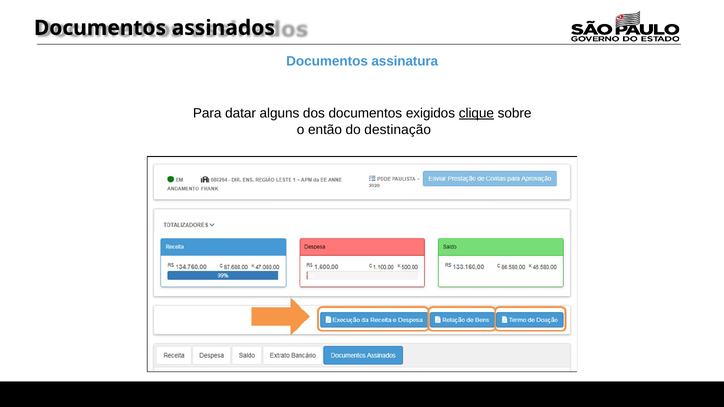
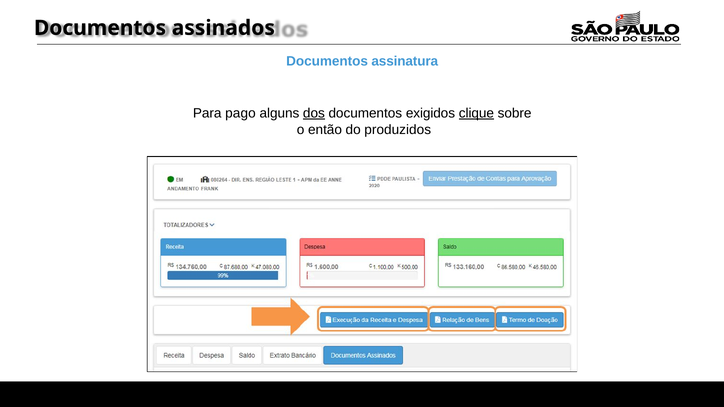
datar: datar -> pago
dos underline: none -> present
destinação: destinação -> produzidos
